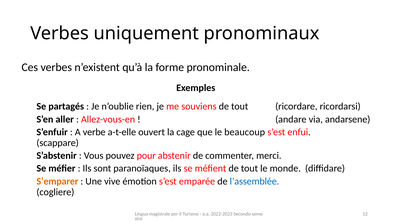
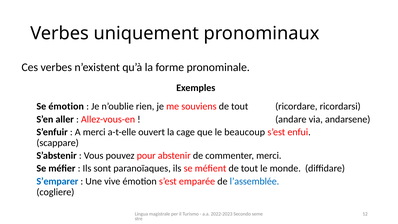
Se partagés: partagés -> émotion
A verbe: verbe -> merci
S’emparer colour: orange -> blue
